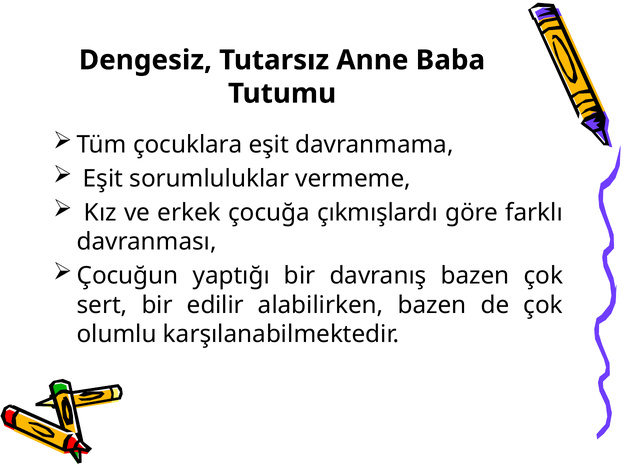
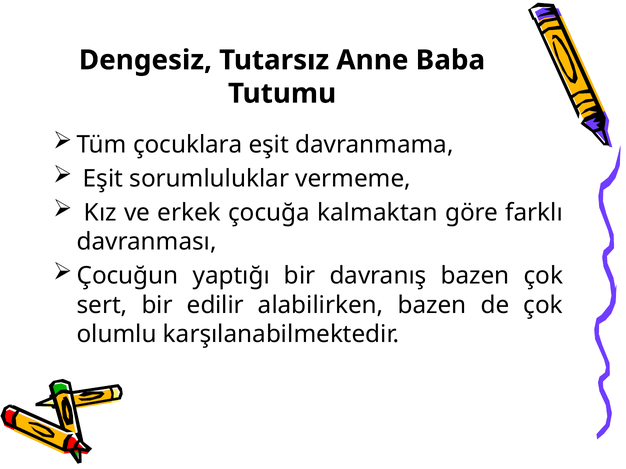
çıkmışlardı: çıkmışlardı -> kalmaktan
